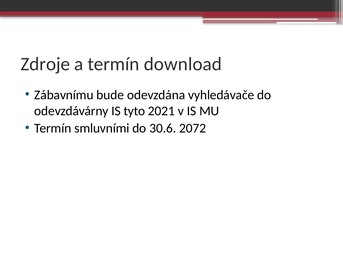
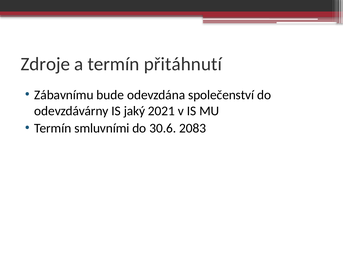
download: download -> přitáhnutí
vyhledávače: vyhledávače -> společenství
tyto: tyto -> jaký
2072: 2072 -> 2083
